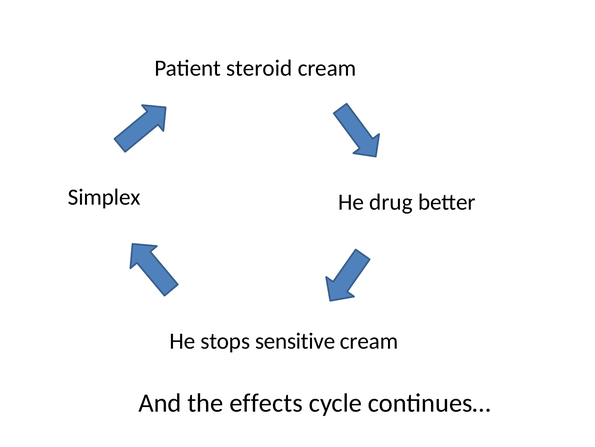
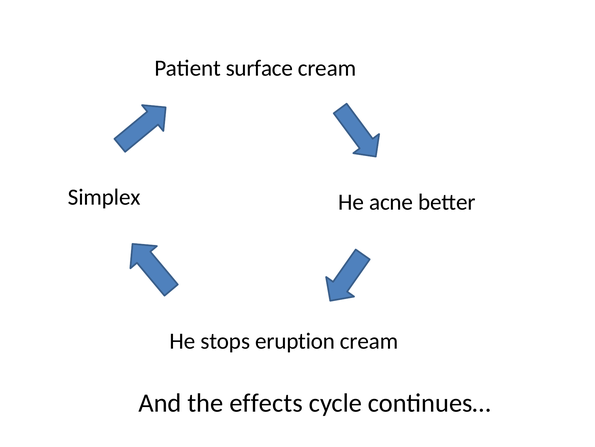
steroid: steroid -> surface
drug: drug -> acne
sensitive: sensitive -> eruption
